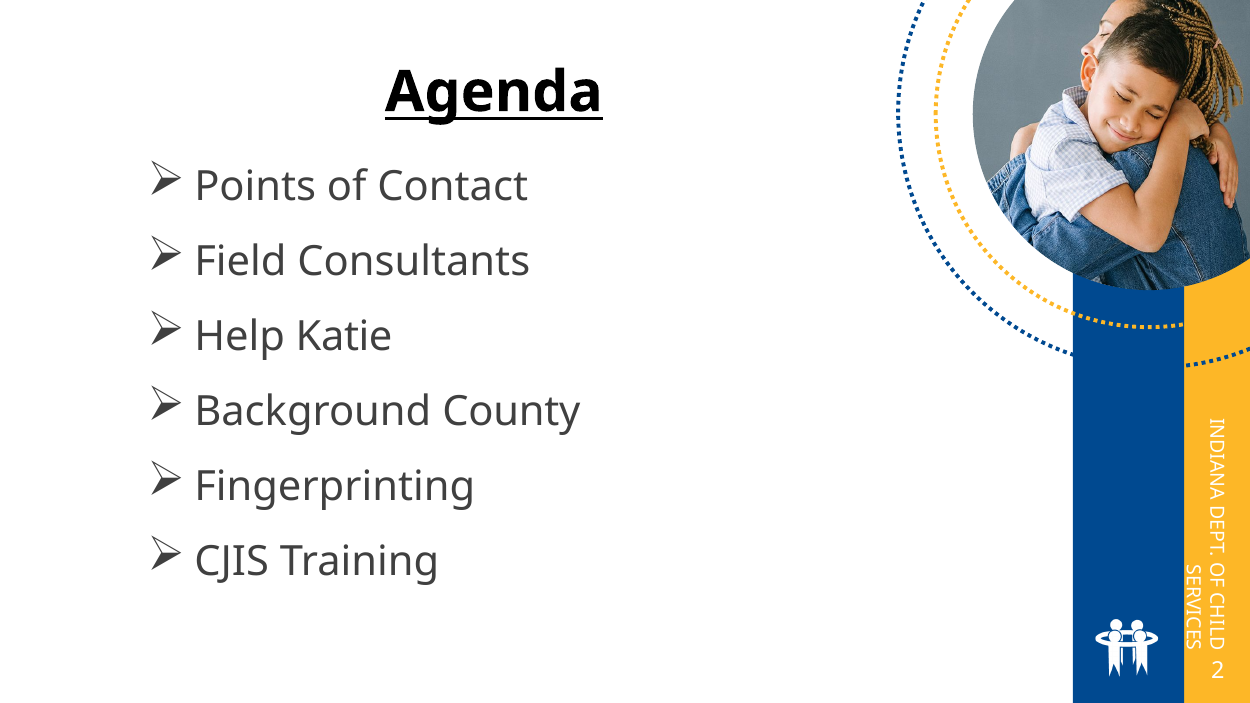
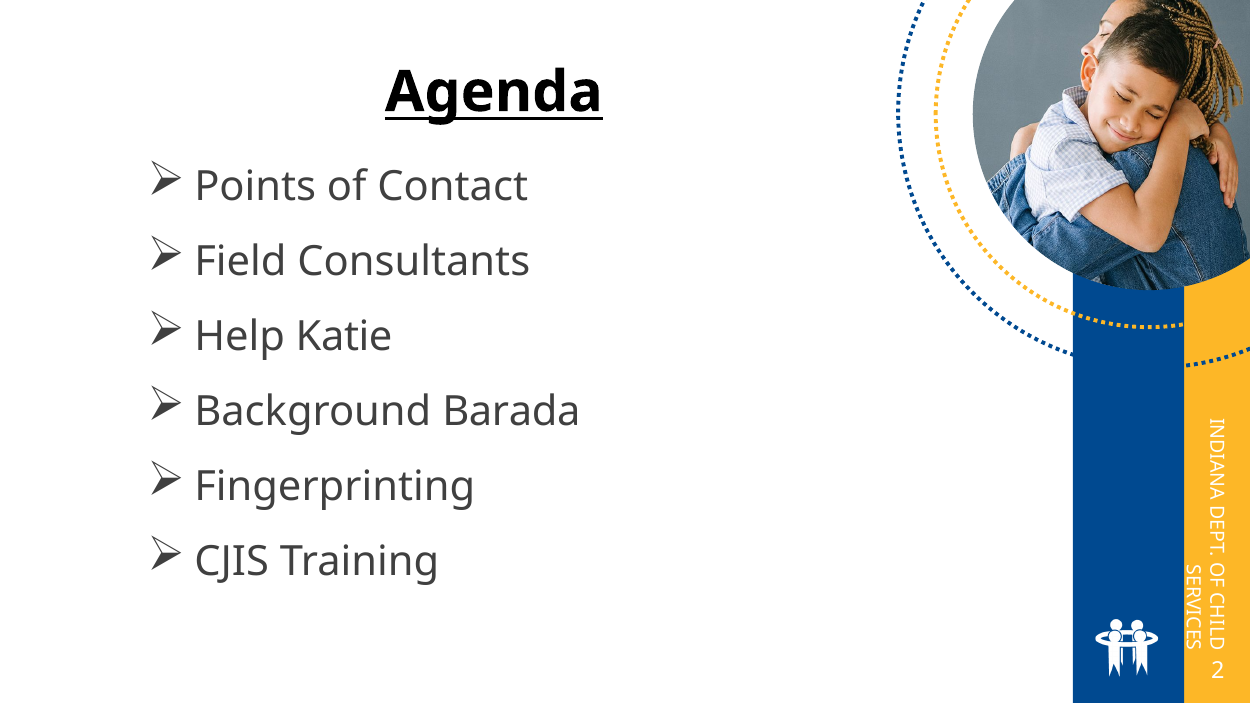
County: County -> Barada
